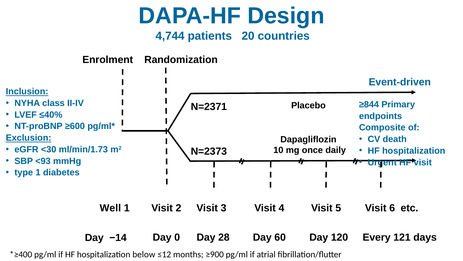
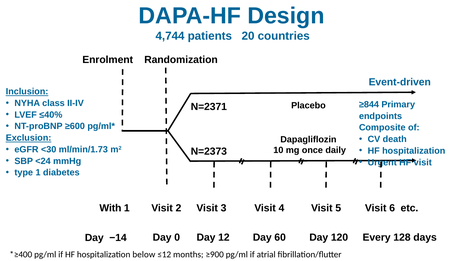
<93: <93 -> <24
Well: Well -> With
28: 28 -> 12
121: 121 -> 128
